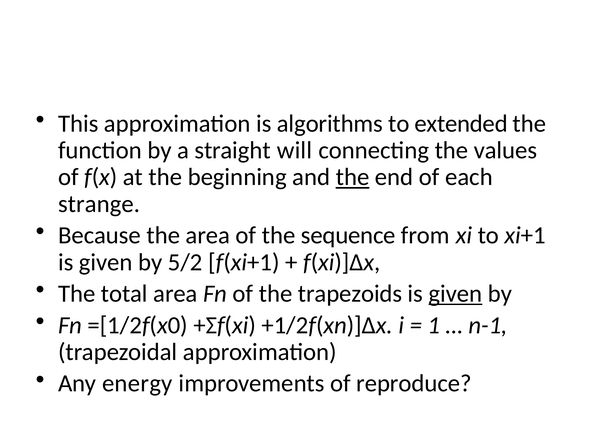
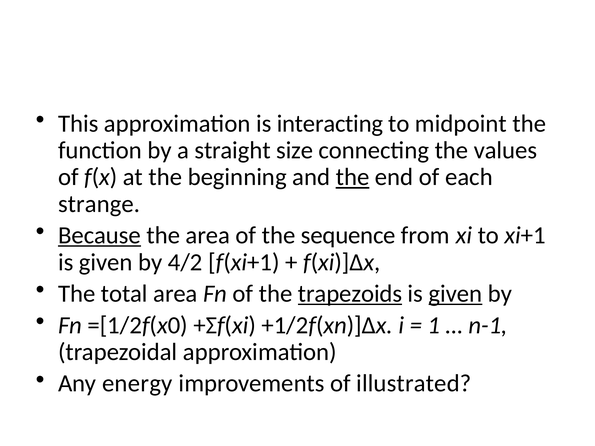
algorithms: algorithms -> interacting
extended: extended -> midpoint
will: will -> size
Because underline: none -> present
5/2: 5/2 -> 4/2
trapezoids underline: none -> present
reproduce: reproduce -> illustrated
